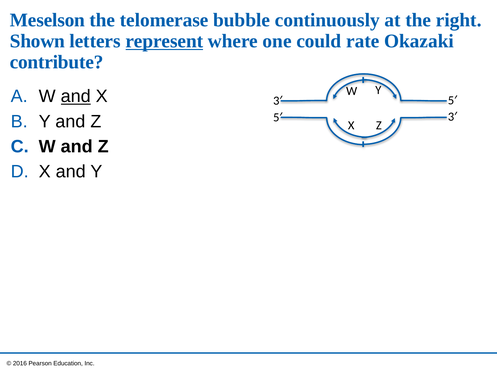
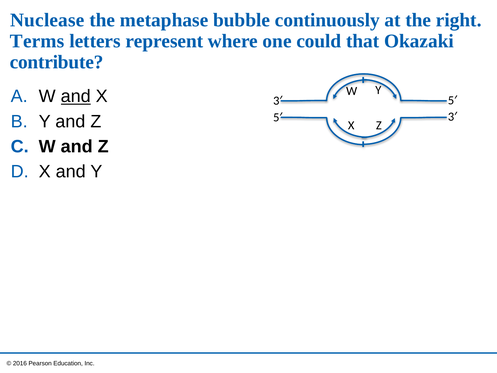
Meselson: Meselson -> Nuclease
telomerase: telomerase -> metaphase
Shown: Shown -> Terms
represent underline: present -> none
rate: rate -> that
